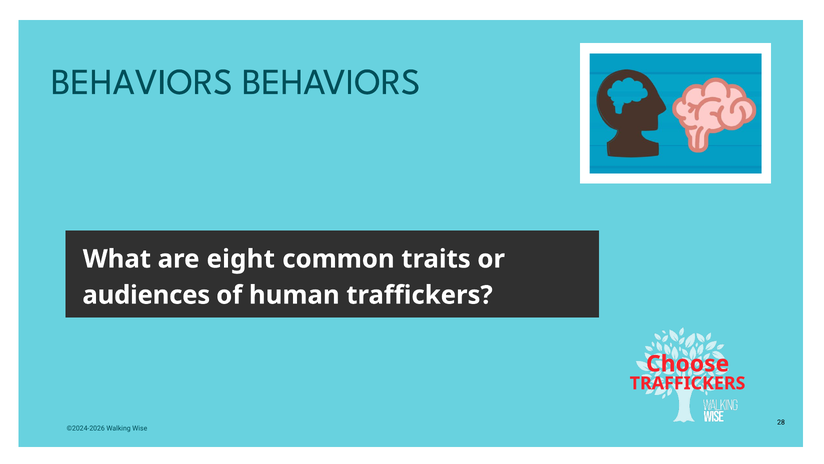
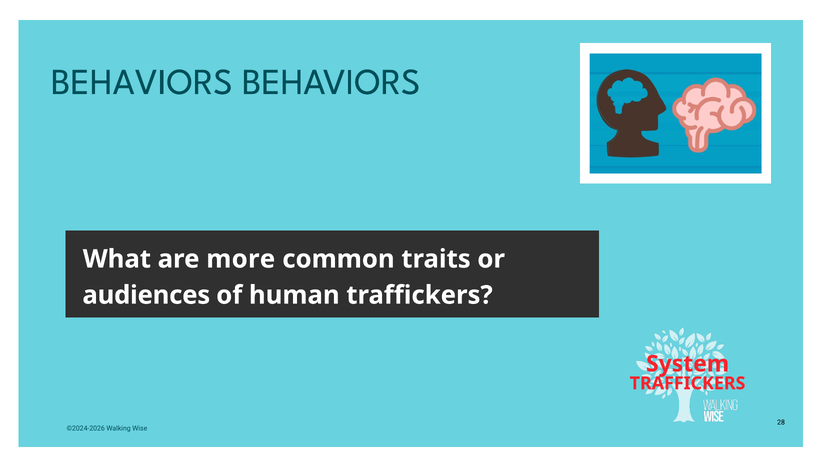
eight: eight -> more
Choose: Choose -> System
